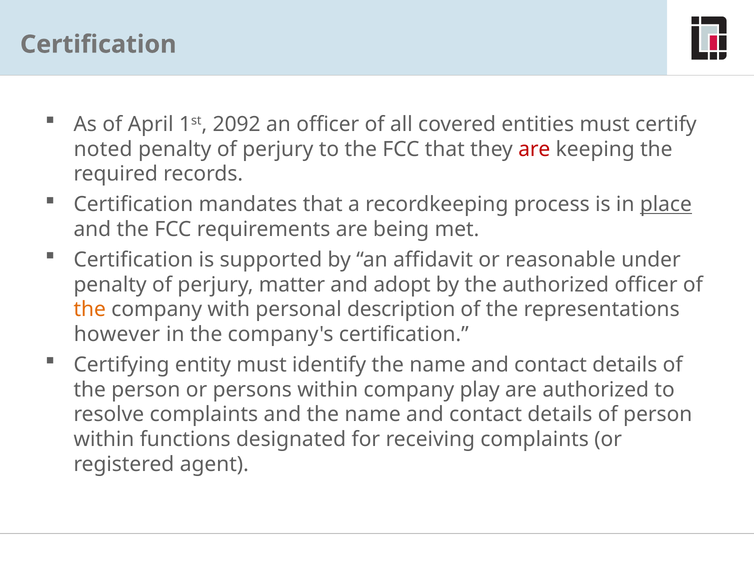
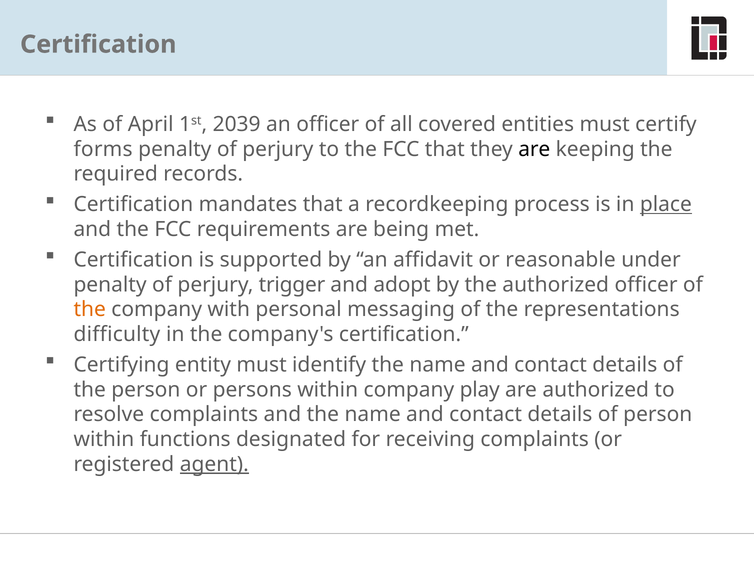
2092: 2092 -> 2039
noted: noted -> forms
are at (534, 149) colour: red -> black
matter: matter -> trigger
description: description -> messaging
however: however -> difficulty
agent underline: none -> present
